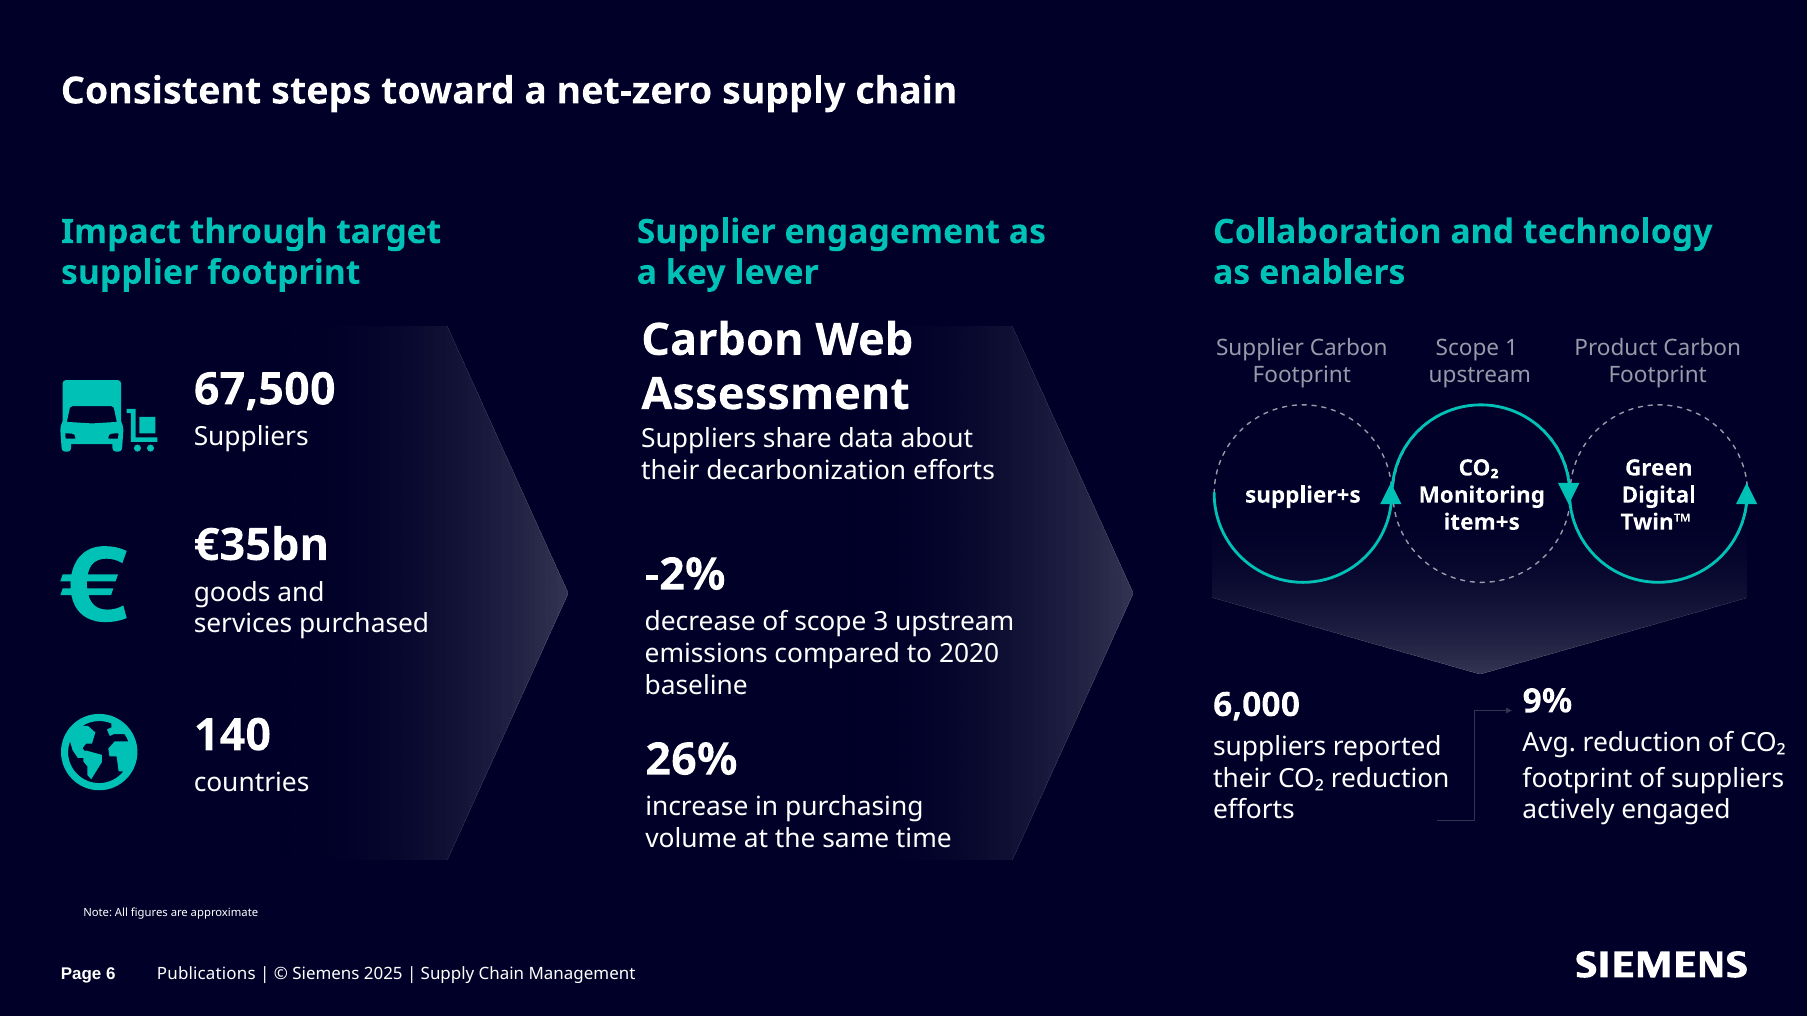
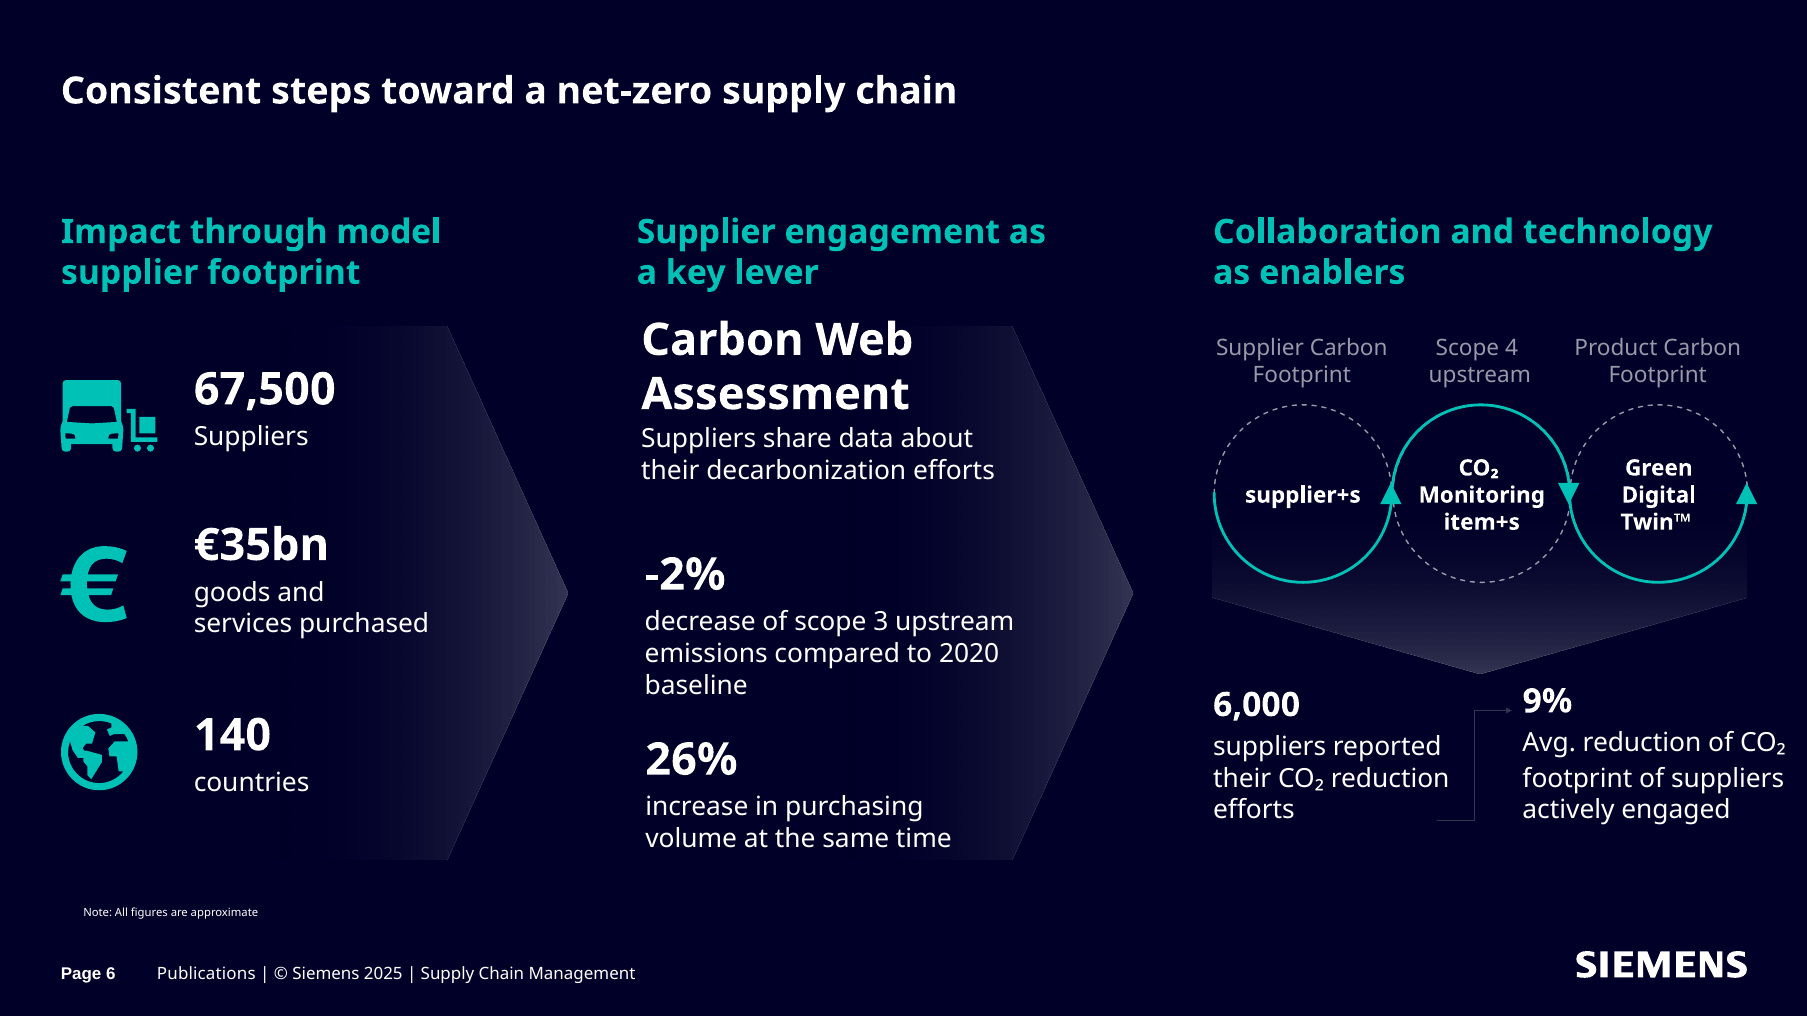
target: target -> model
1: 1 -> 4
